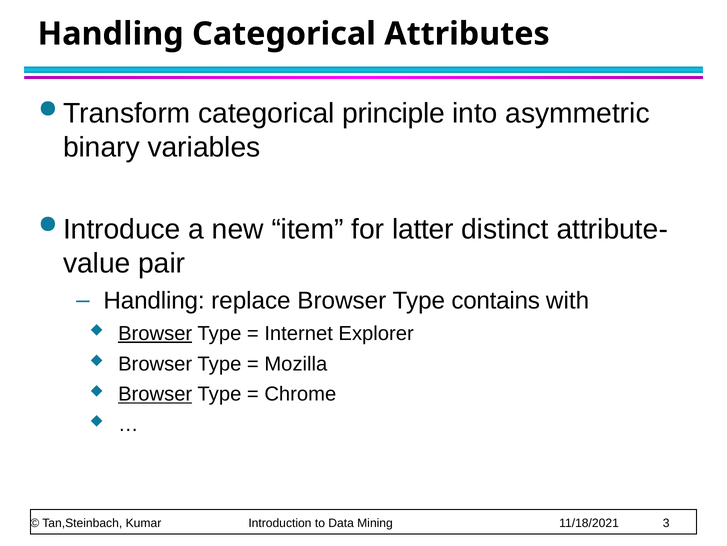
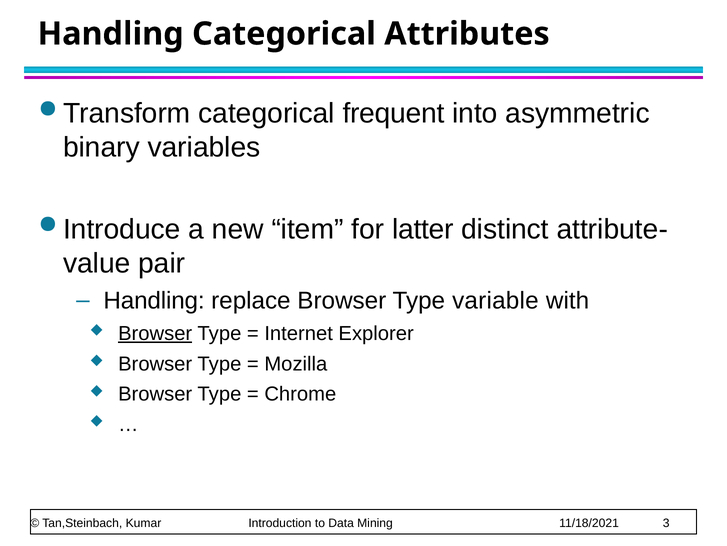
principle: principle -> frequent
contains: contains -> variable
Browser at (155, 394) underline: present -> none
